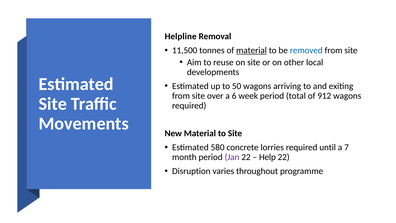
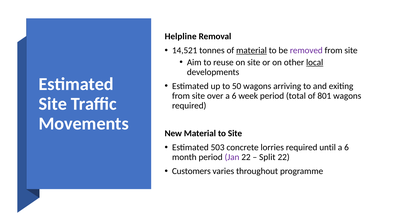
11,500: 11,500 -> 14,521
removed colour: blue -> purple
local underline: none -> present
912: 912 -> 801
580: 580 -> 503
7 at (347, 147): 7 -> 6
Help: Help -> Split
Disruption: Disruption -> Customers
